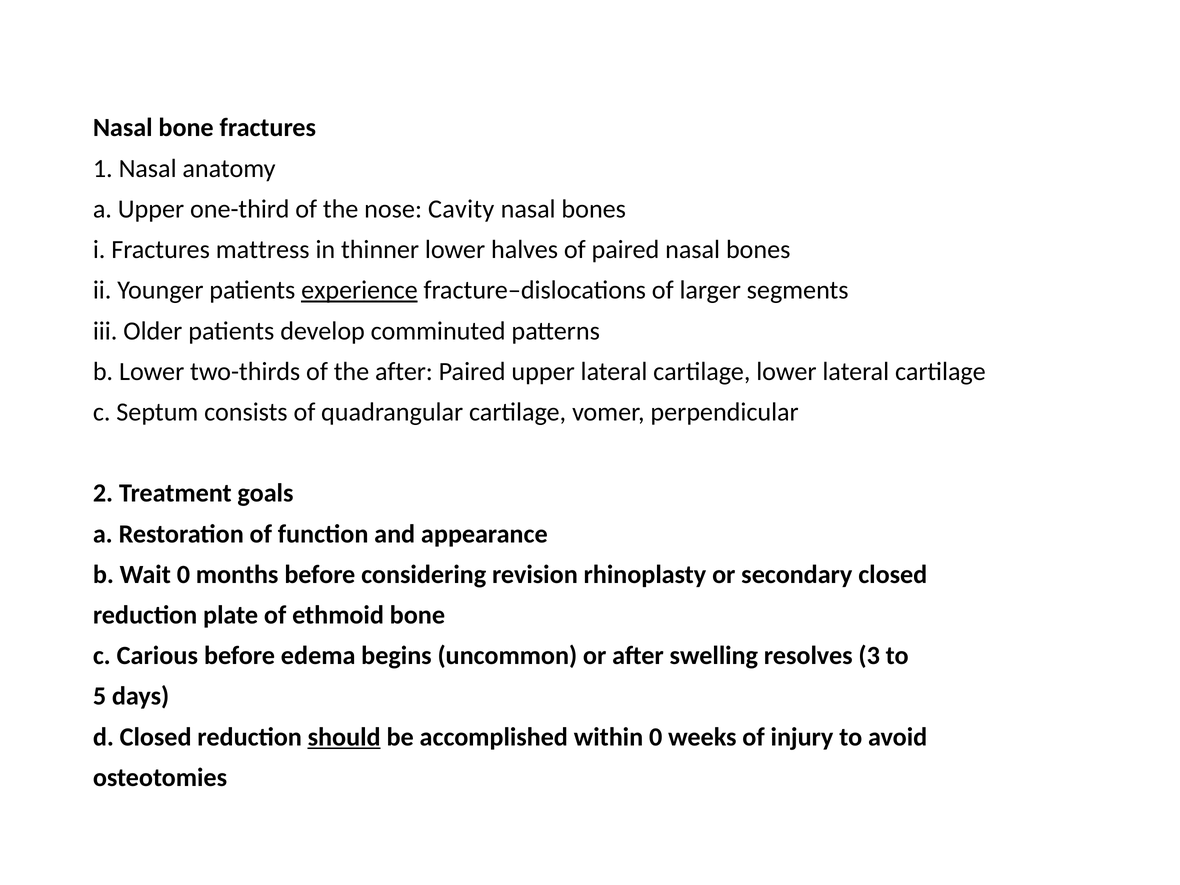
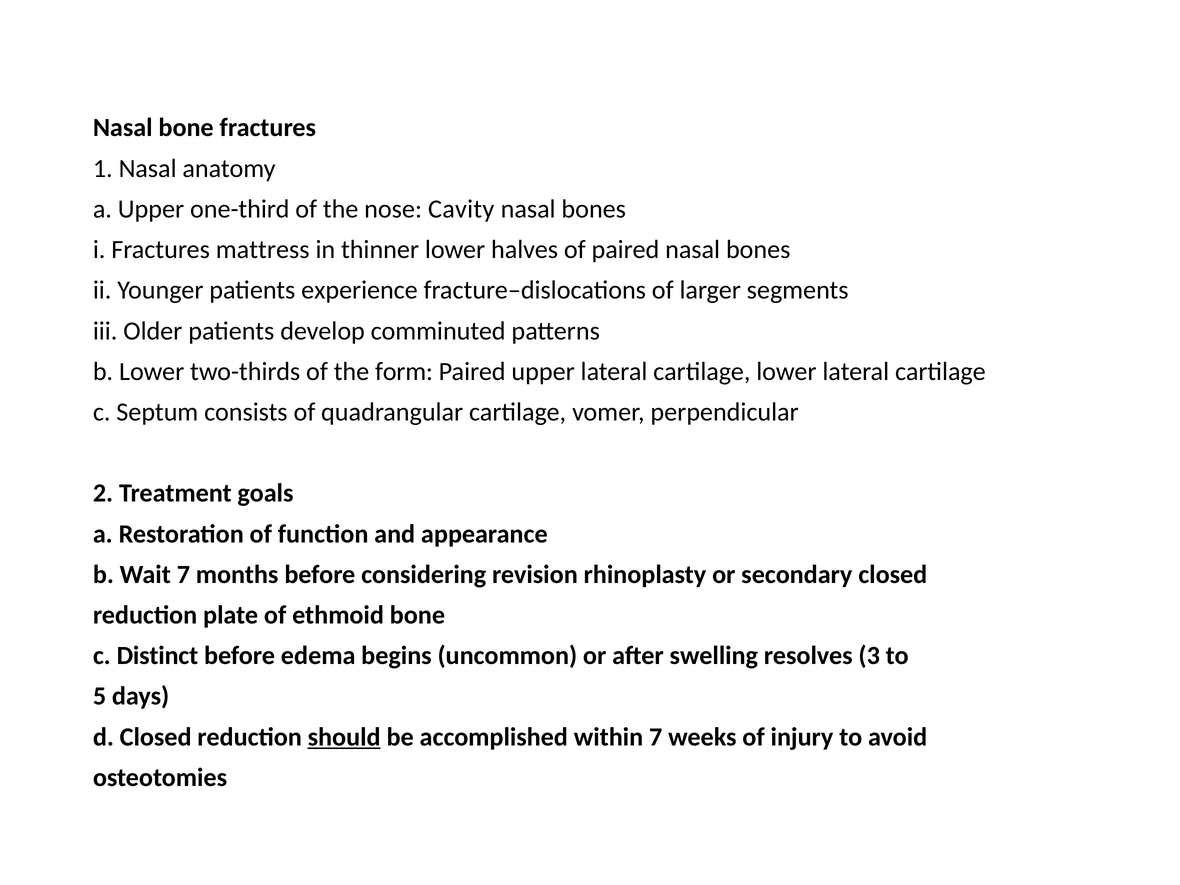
experience underline: present -> none
the after: after -> form
Wait 0: 0 -> 7
Carious: Carious -> Distinct
within 0: 0 -> 7
